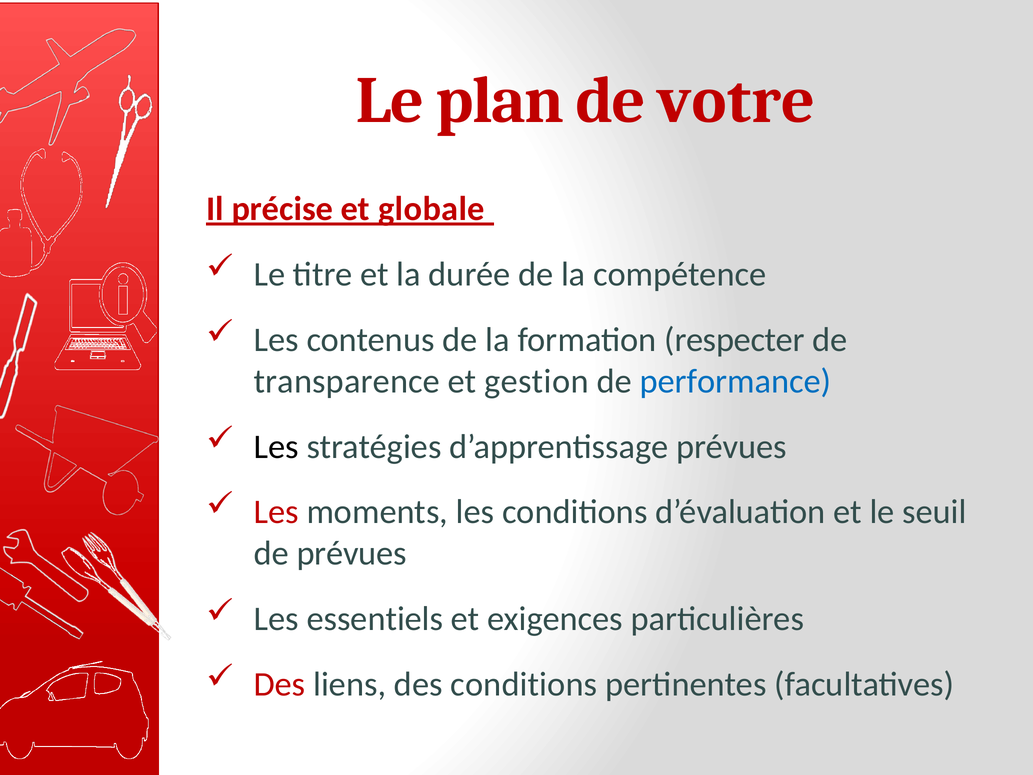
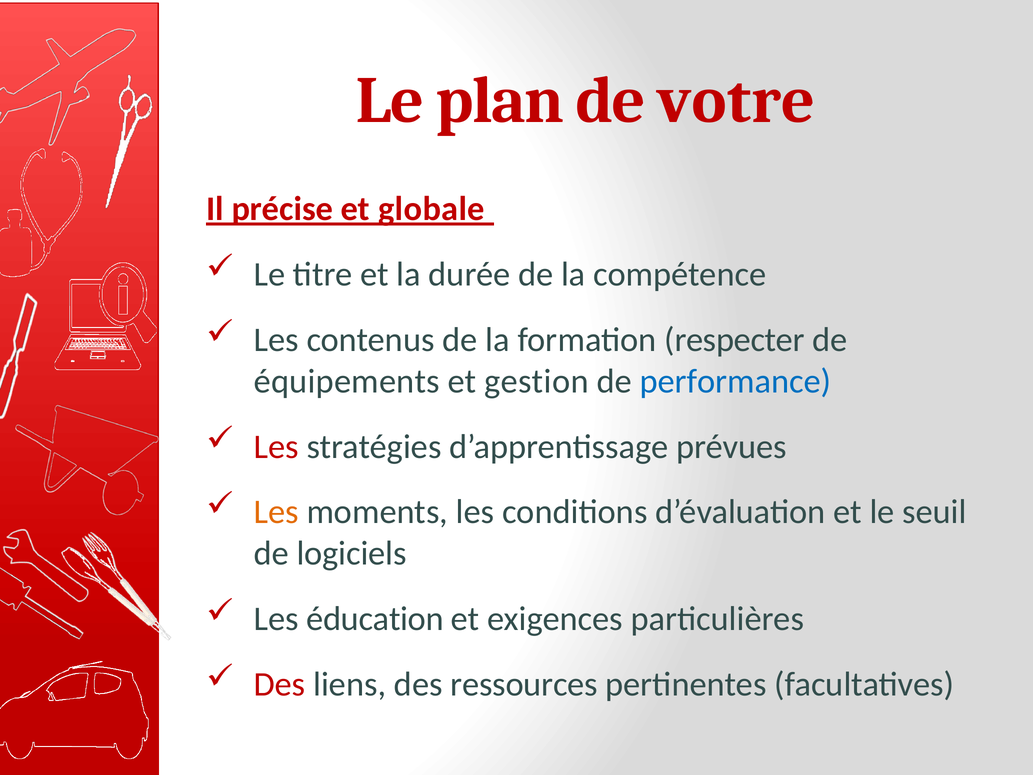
transparence: transparence -> équipements
Les at (276, 447) colour: black -> red
Les at (276, 512) colour: red -> orange
de prévues: prévues -> logiciels
essentiels: essentiels -> éducation
des conditions: conditions -> ressources
